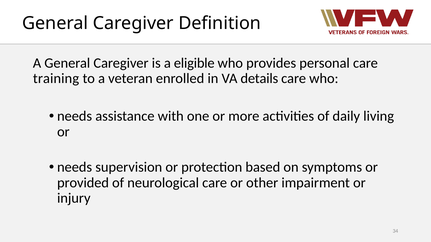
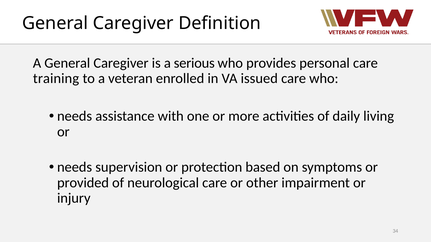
eligible: eligible -> serious
details: details -> issued
